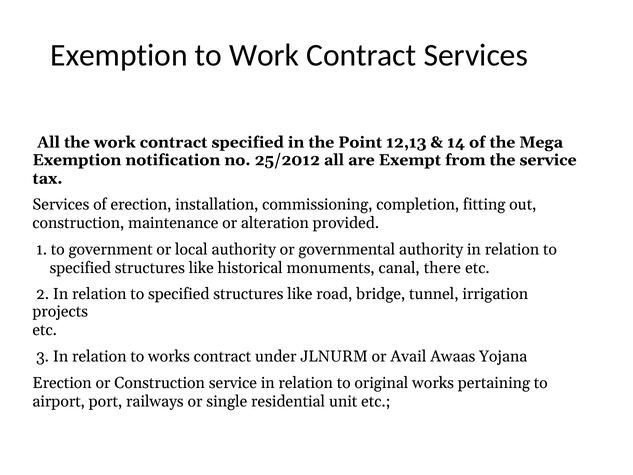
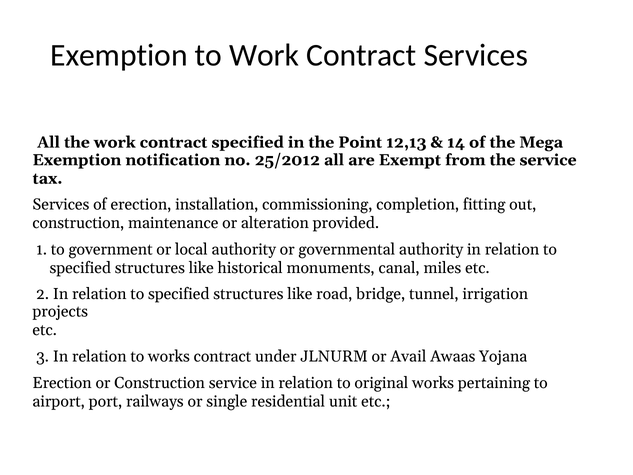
there: there -> miles
